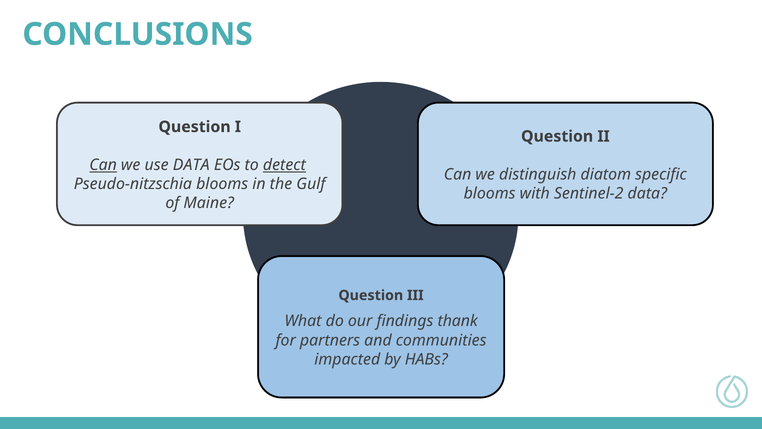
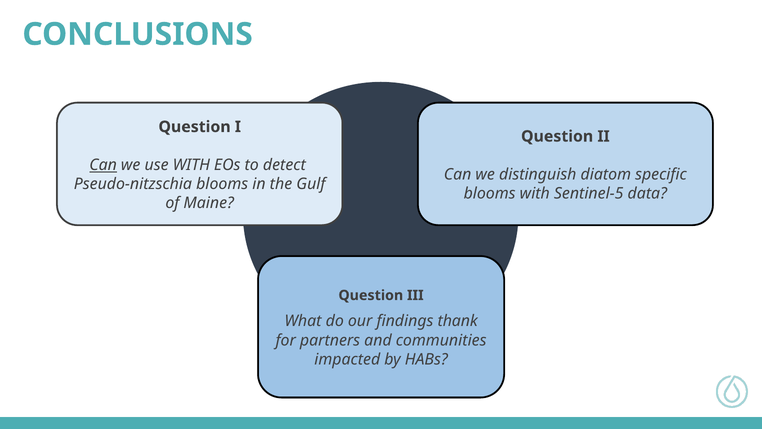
use DATA: DATA -> WITH
detect underline: present -> none
Sentinel-2: Sentinel-2 -> Sentinel-5
